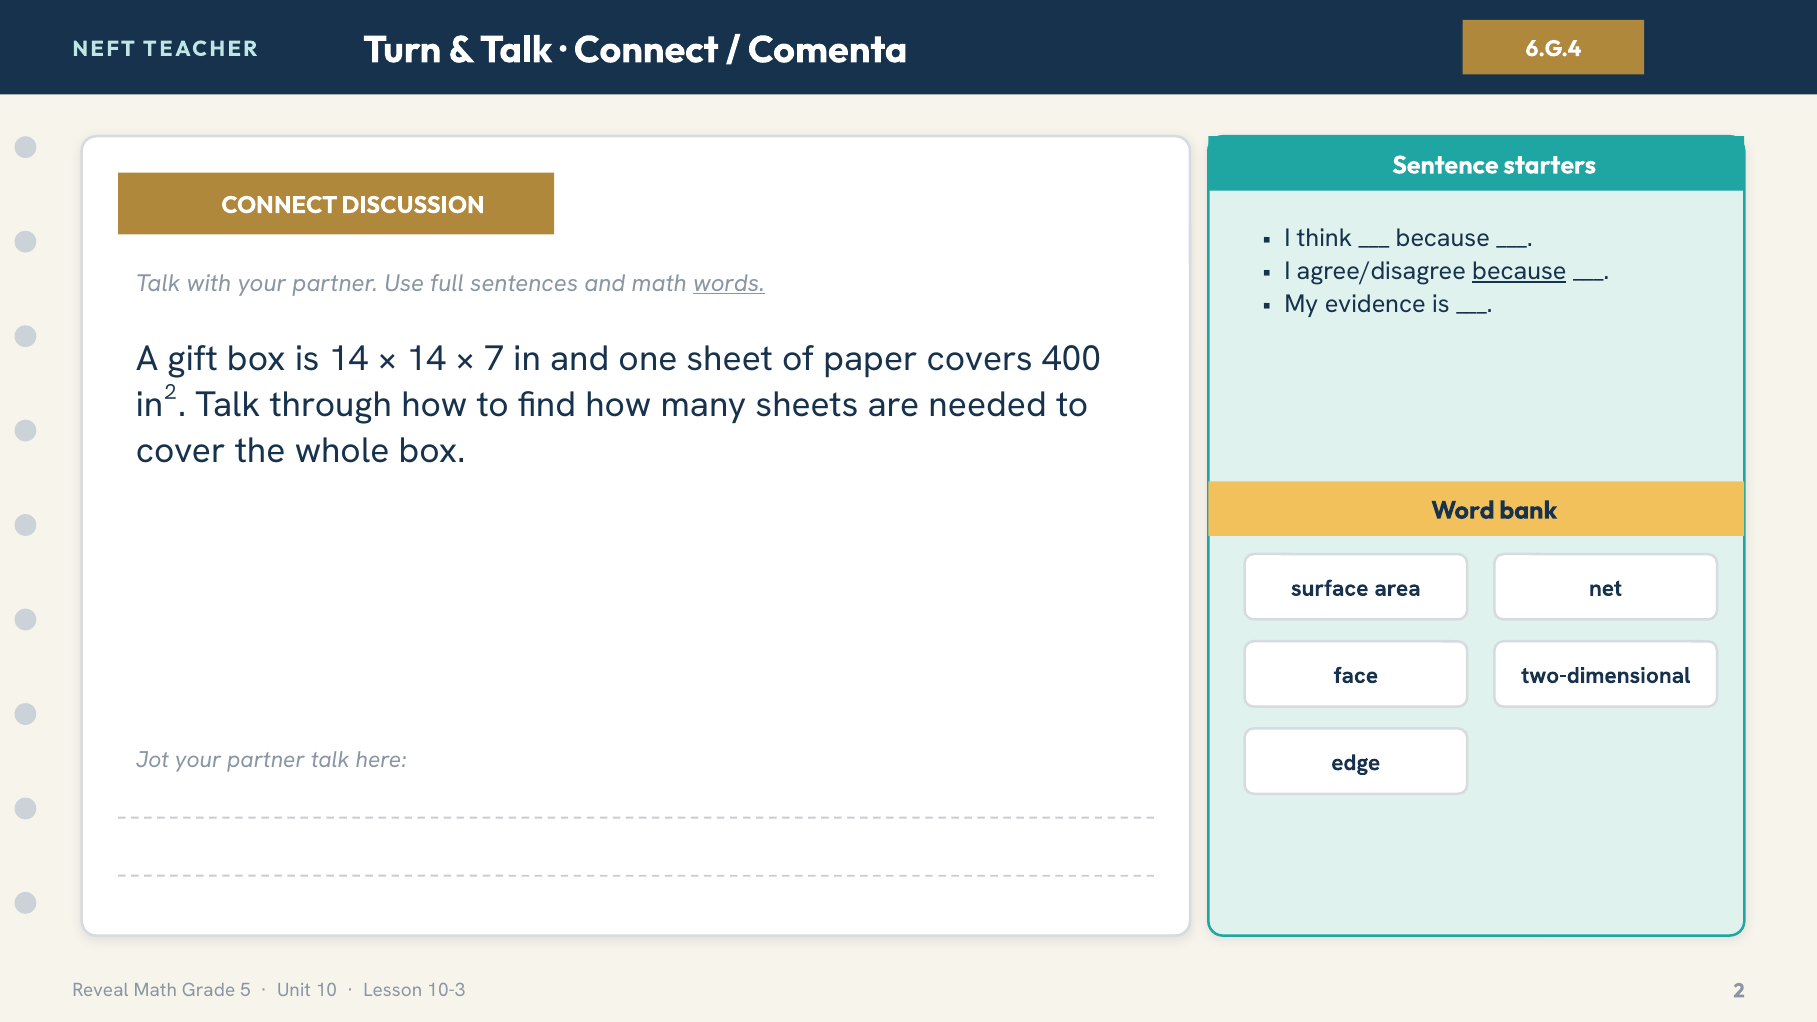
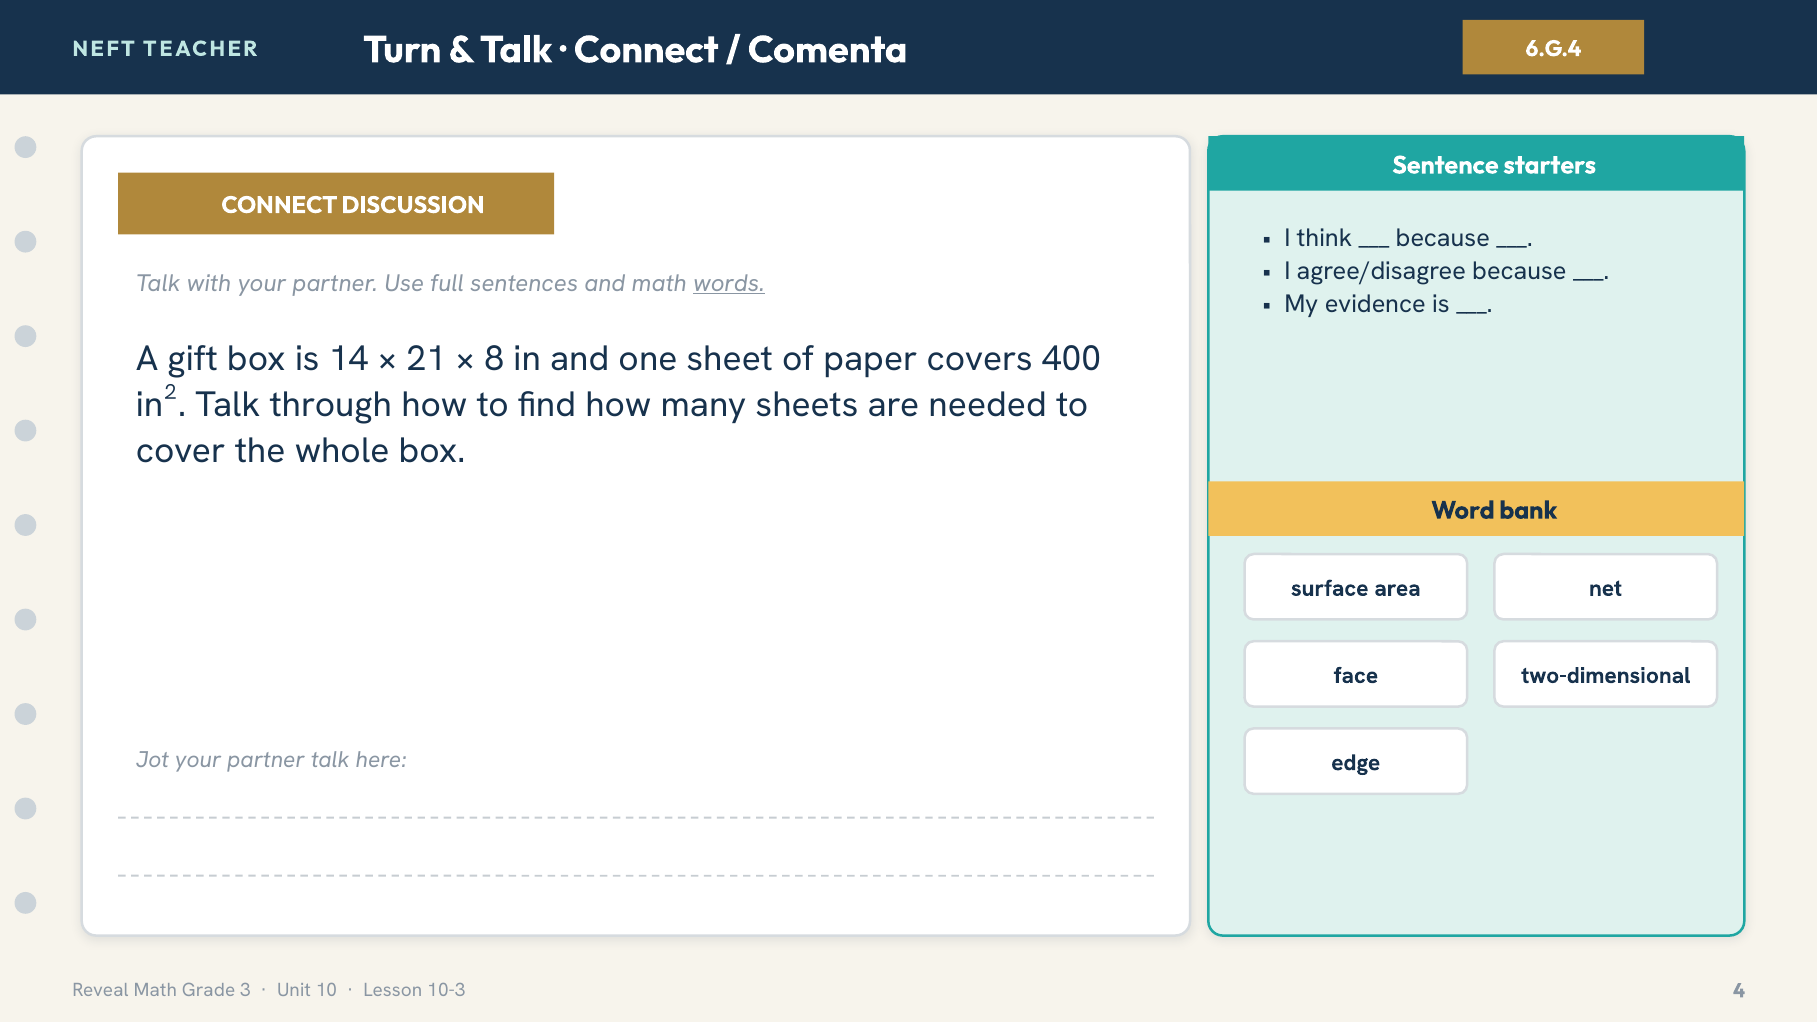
because at (1519, 271) underline: present -> none
14 at (426, 359): 14 -> 21
7: 7 -> 8
5: 5 -> 3
2: 2 -> 4
